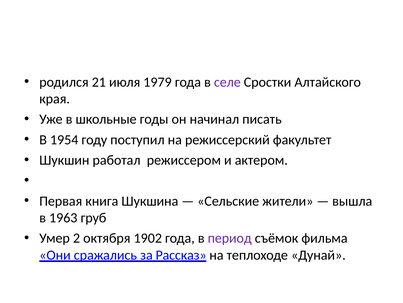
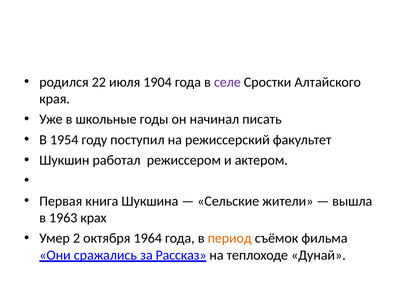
21: 21 -> 22
1979: 1979 -> 1904
груб: груб -> крах
1902: 1902 -> 1964
период colour: purple -> orange
